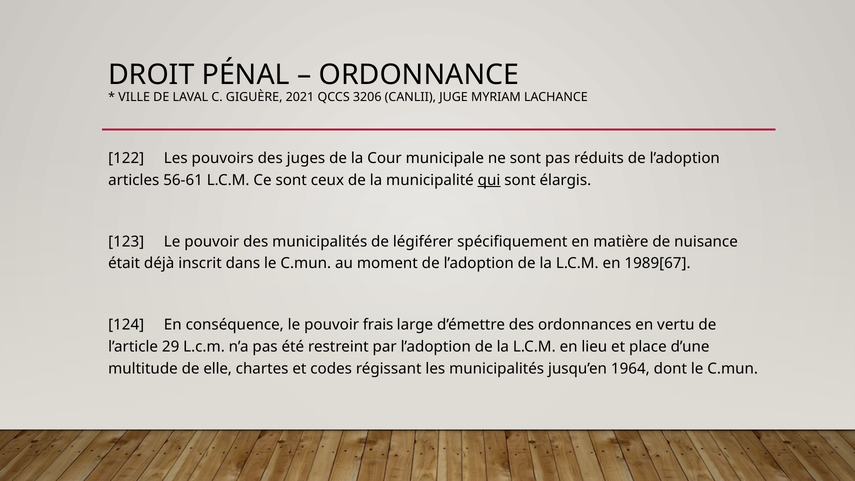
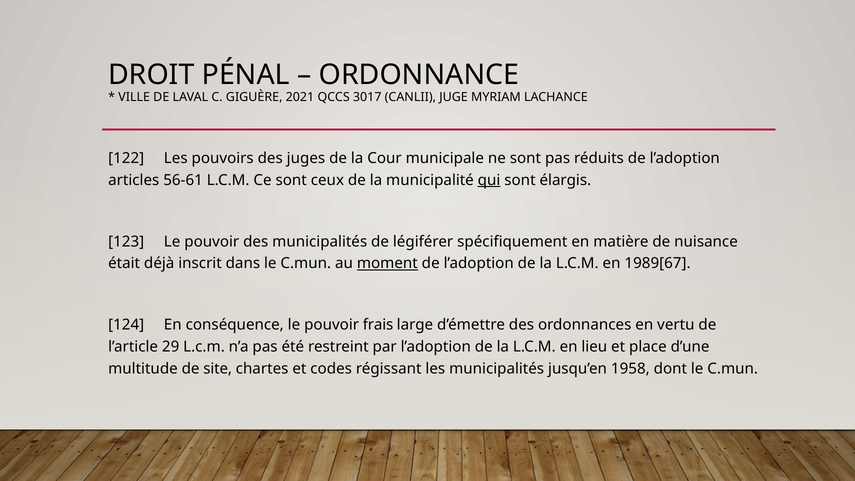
3206: 3206 -> 3017
moment underline: none -> present
elle: elle -> site
1964: 1964 -> 1958
